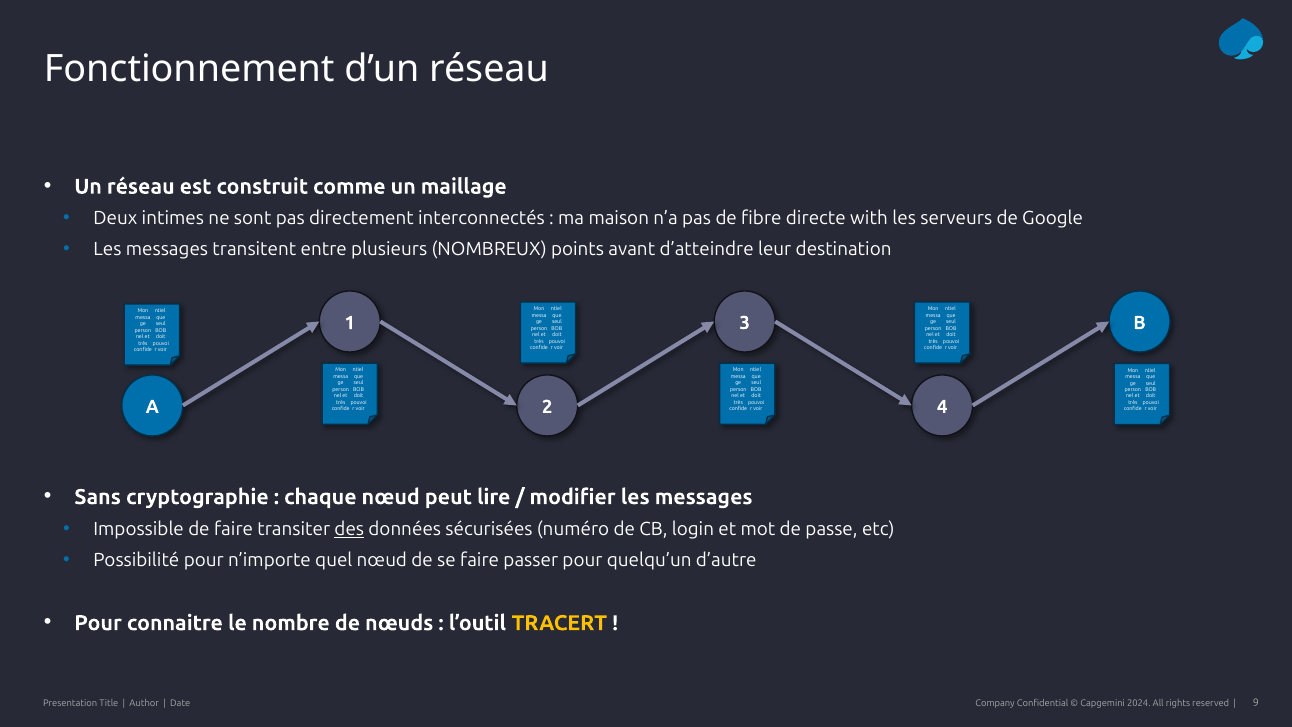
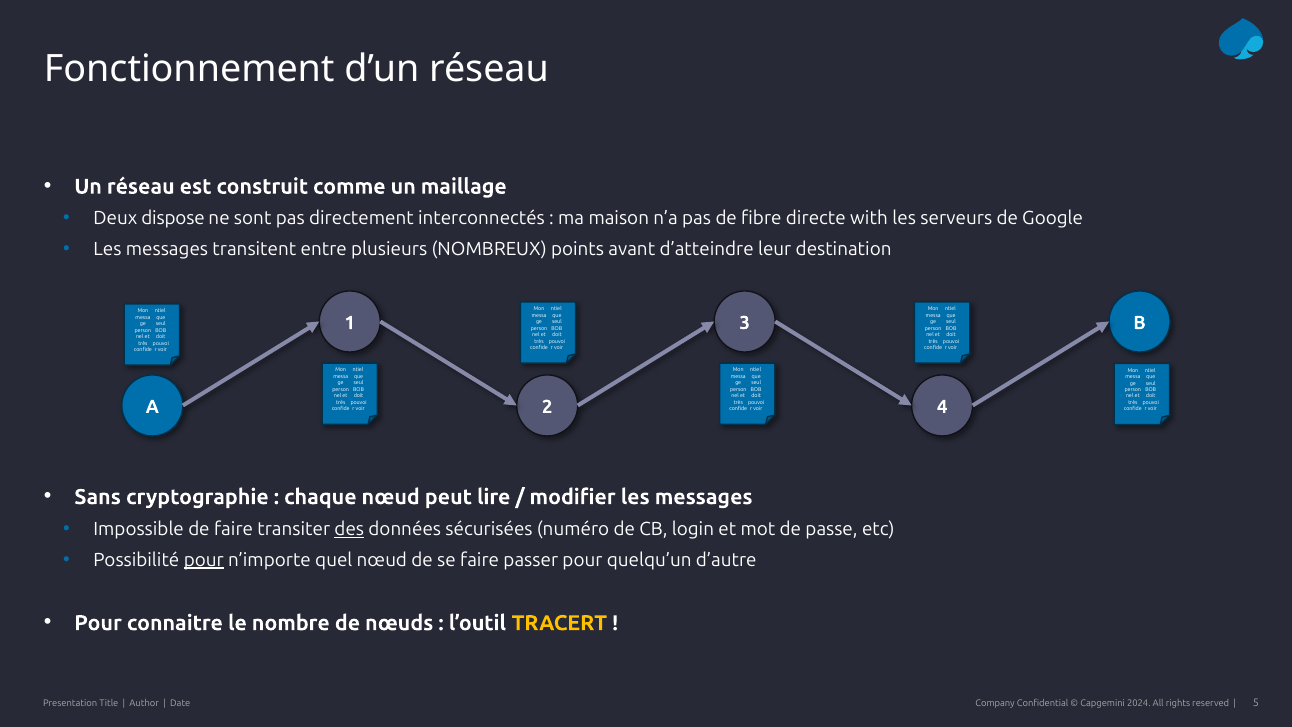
intimes: intimes -> dispose
pour at (204, 560) underline: none -> present
9: 9 -> 5
